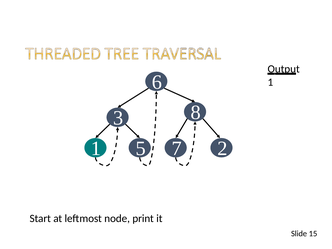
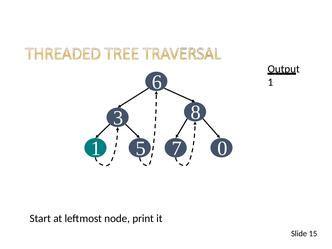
2: 2 -> 0
